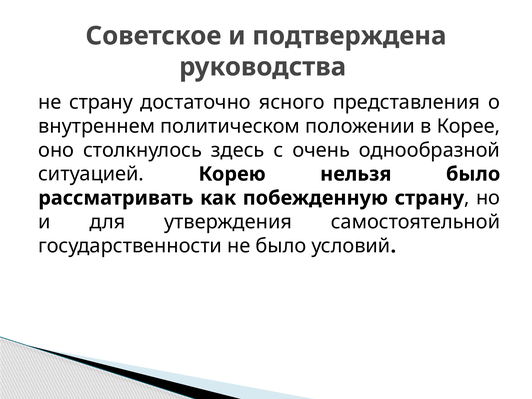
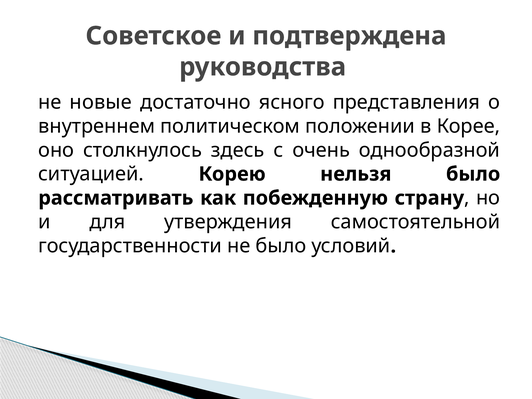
не страну: страну -> новые
